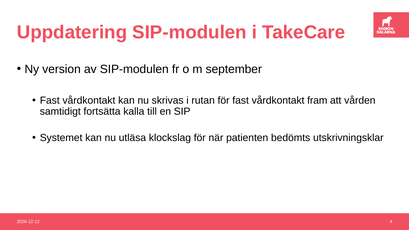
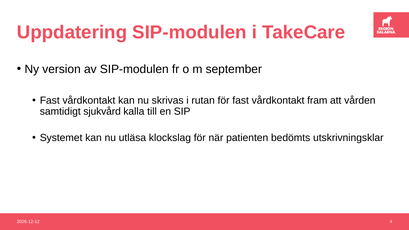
fortsätta: fortsätta -> sjukvård
